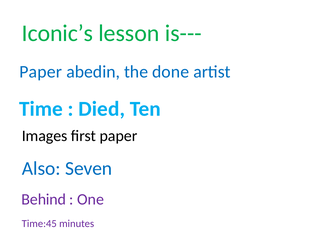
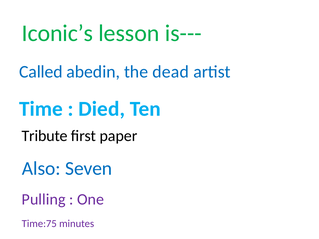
Paper at (41, 72): Paper -> Called
done: done -> dead
Images: Images -> Tribute
Behind: Behind -> Pulling
Time:45: Time:45 -> Time:75
